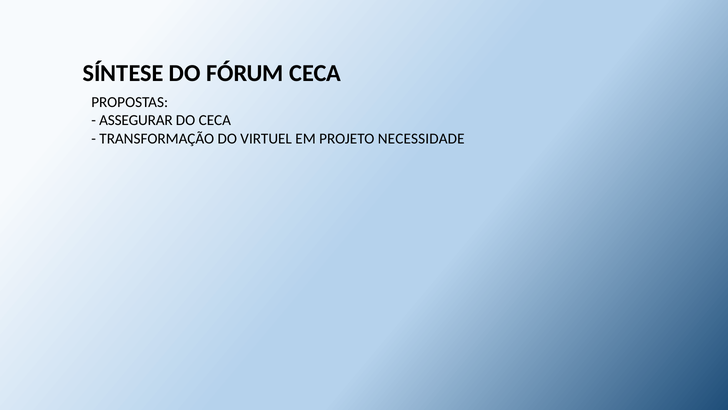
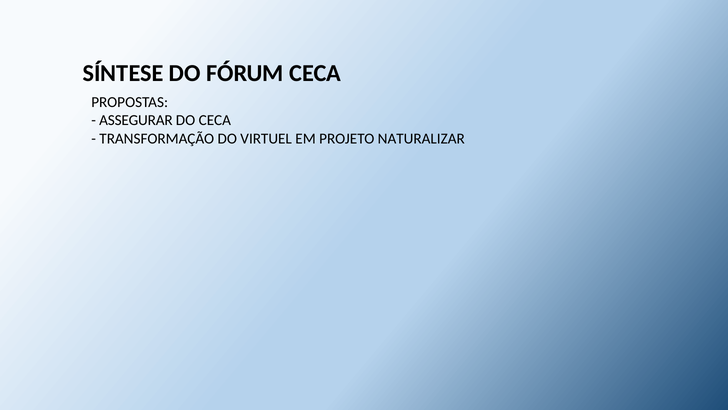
NECESSIDADE: NECESSIDADE -> NATURALIZAR
